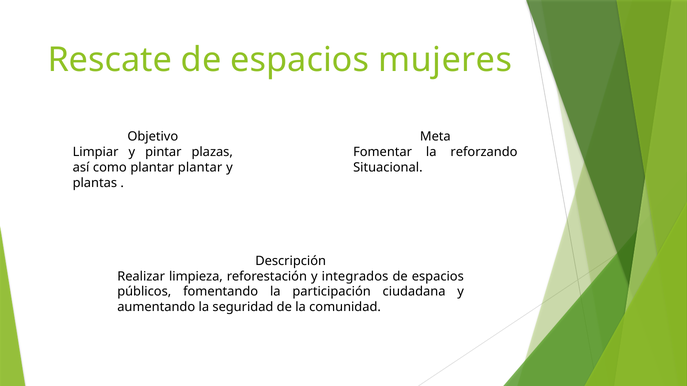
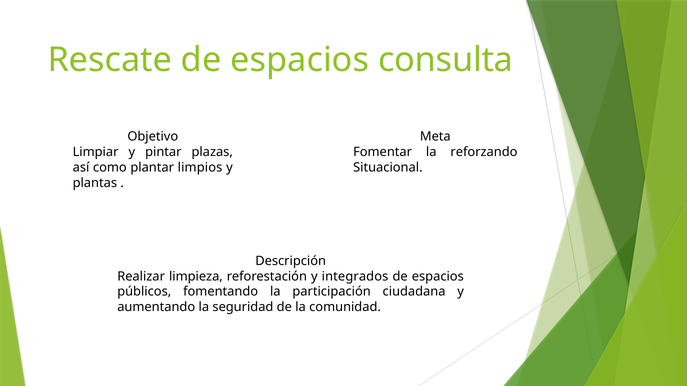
mujeres: mujeres -> consulta
plantar plantar: plantar -> limpios
